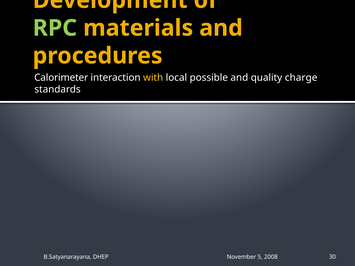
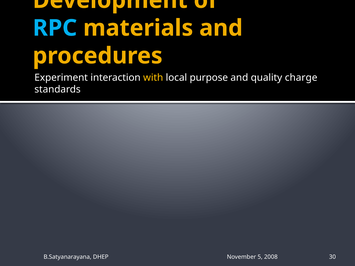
RPC colour: light green -> light blue
Calorimeter: Calorimeter -> Experiment
possible: possible -> purpose
